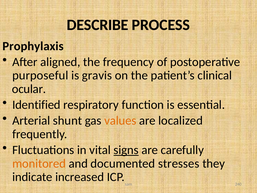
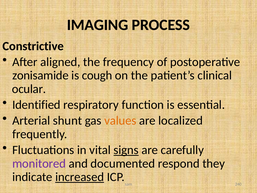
DESCRIBE: DESCRIBE -> IMAGING
Prophylaxis: Prophylaxis -> Constrictive
purposeful: purposeful -> zonisamide
gravis: gravis -> cough
monitored colour: orange -> purple
stresses: stresses -> respond
increased underline: none -> present
